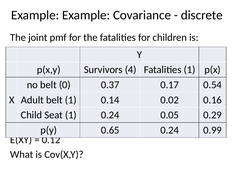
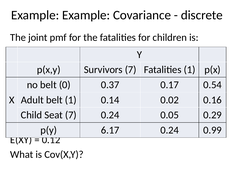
Survivors 4: 4 -> 7
Seat 1: 1 -> 7
0.65: 0.65 -> 6.17
